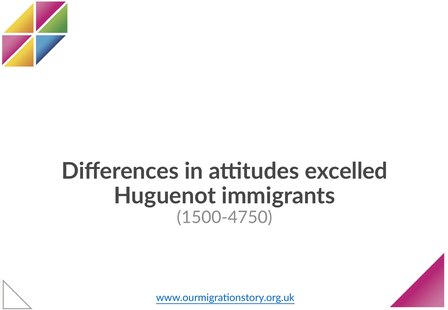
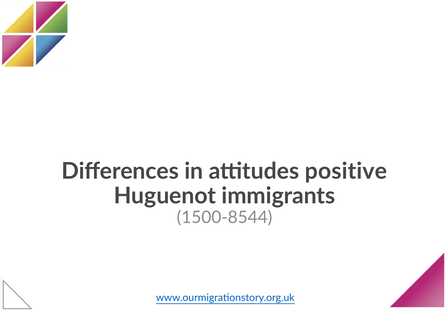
excelled: excelled -> positive
1500-4750: 1500-4750 -> 1500-8544
